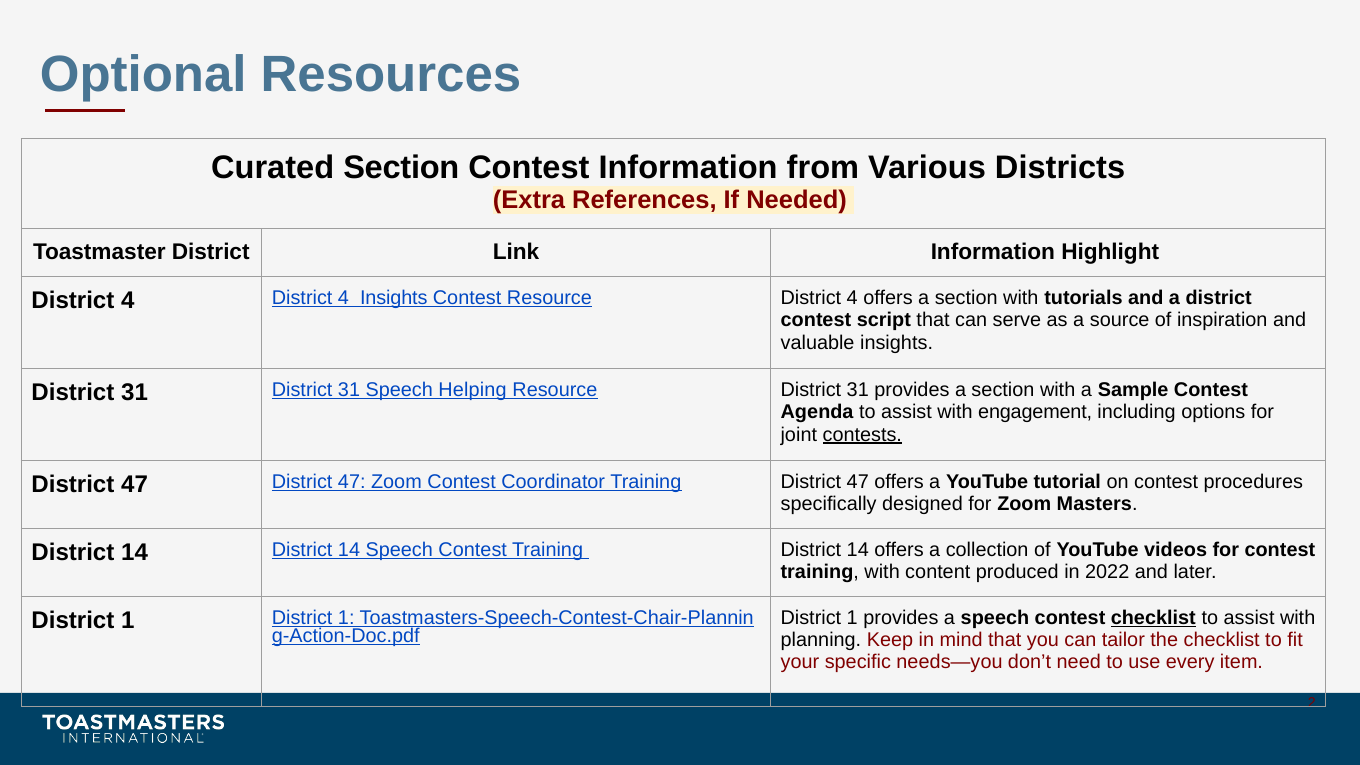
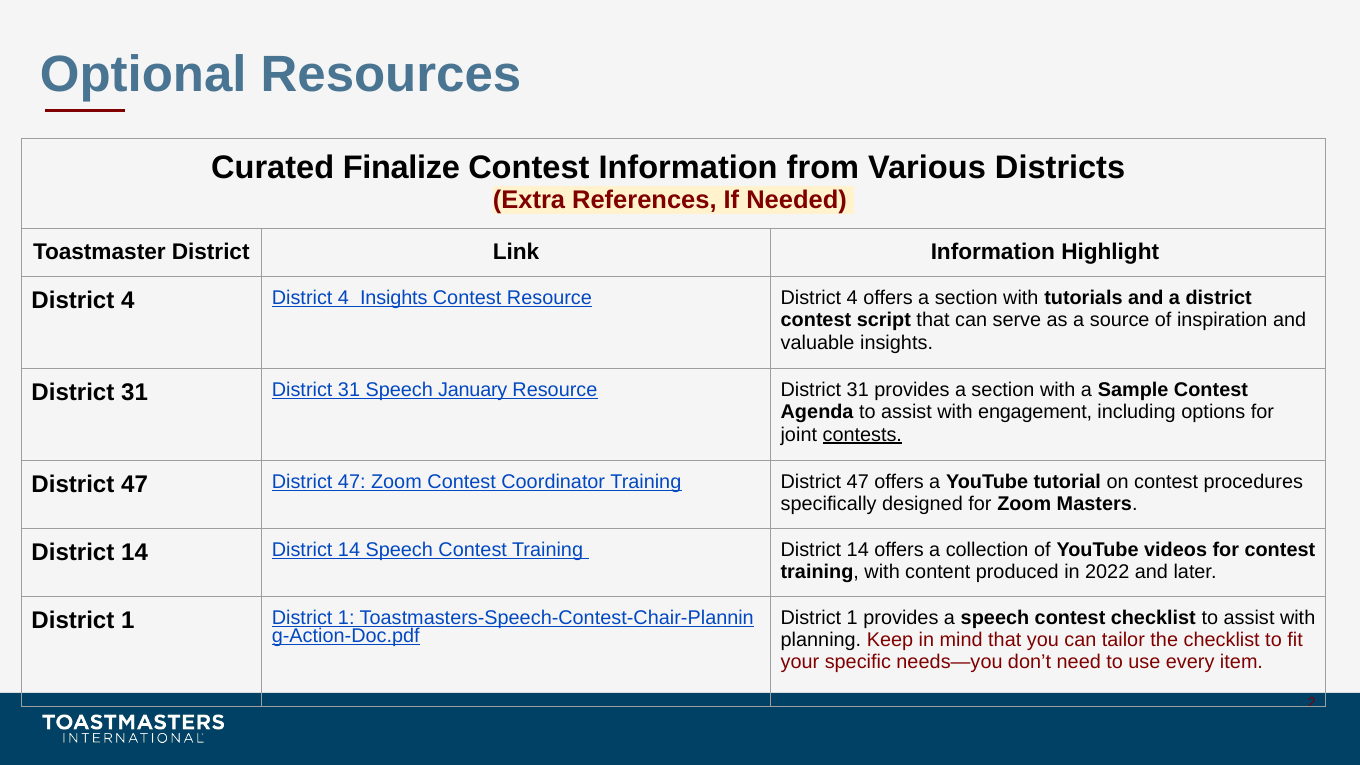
Curated Section: Section -> Finalize
Helping: Helping -> January
checklist at (1153, 618) underline: present -> none
